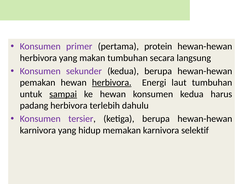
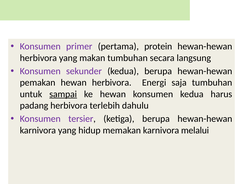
herbivora at (112, 83) underline: present -> none
laut: laut -> saja
selektif: selektif -> melalui
